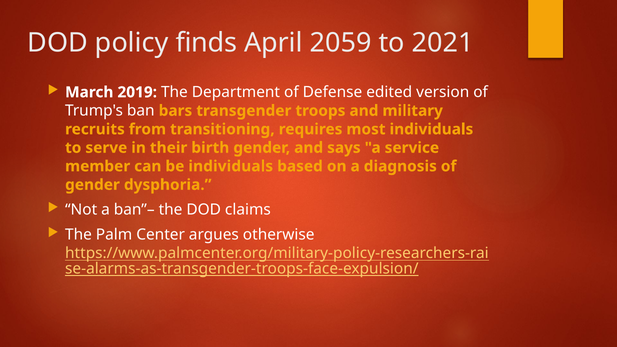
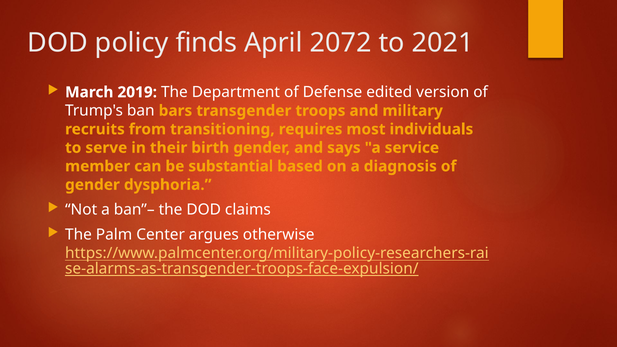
2059: 2059 -> 2072
be individuals: individuals -> substantial
